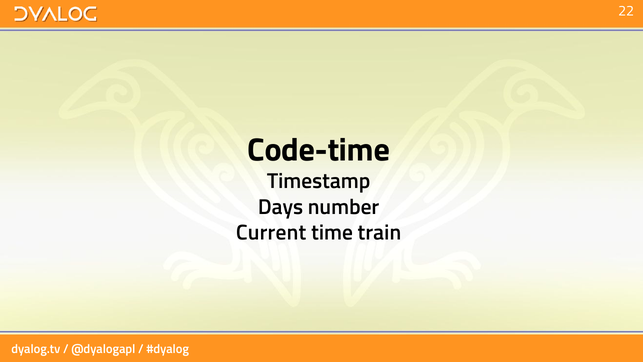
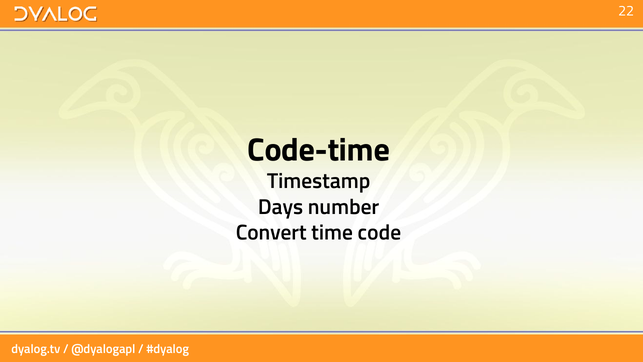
Current: Current -> Convert
train: train -> code
